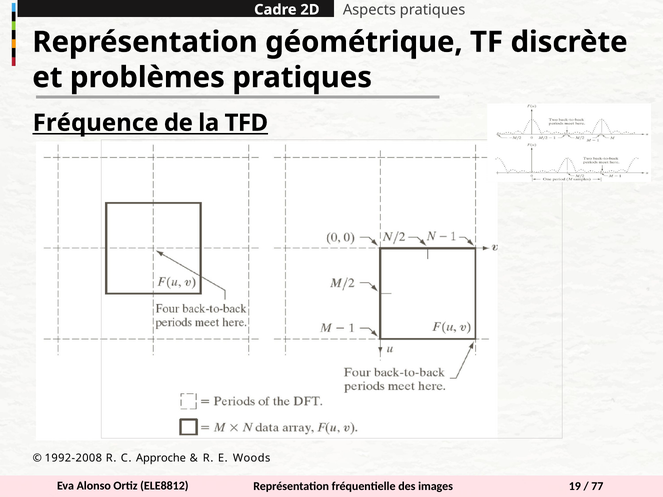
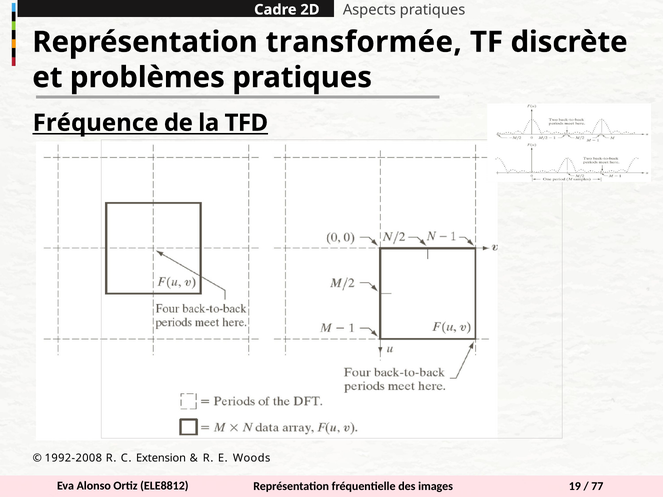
géométrique: géométrique -> transformée
Approche: Approche -> Extension
